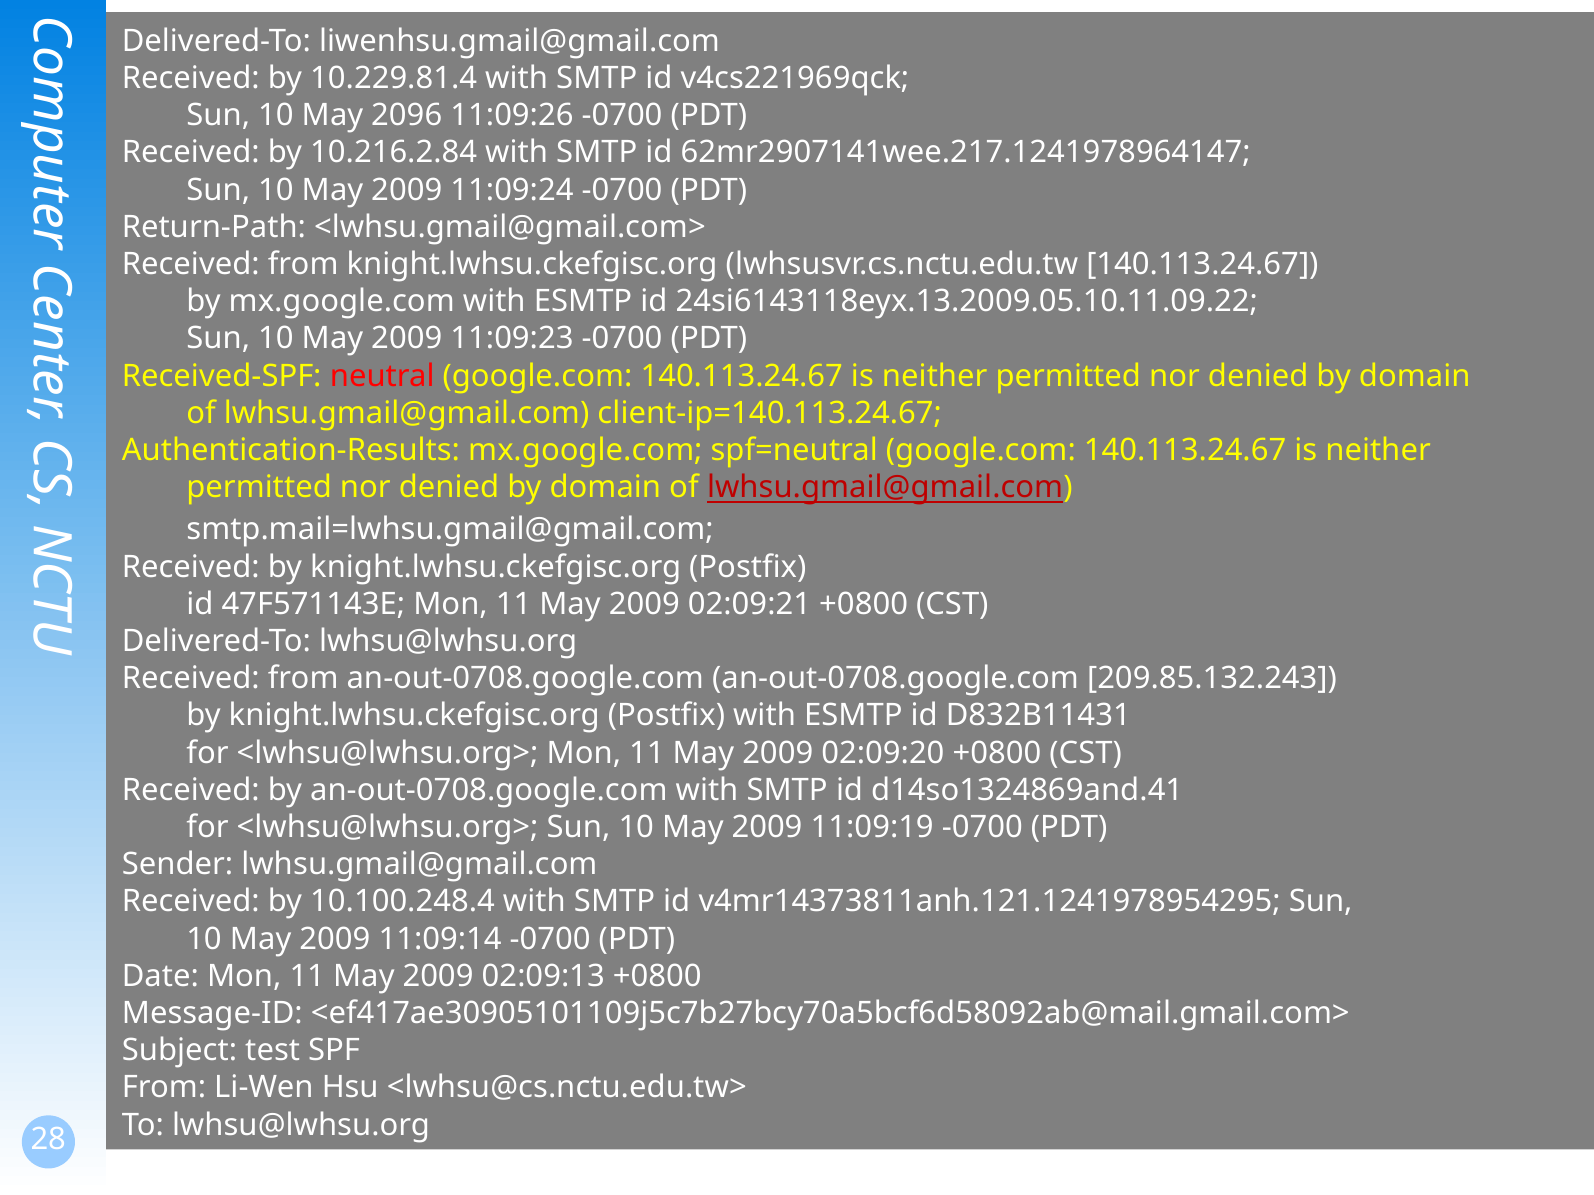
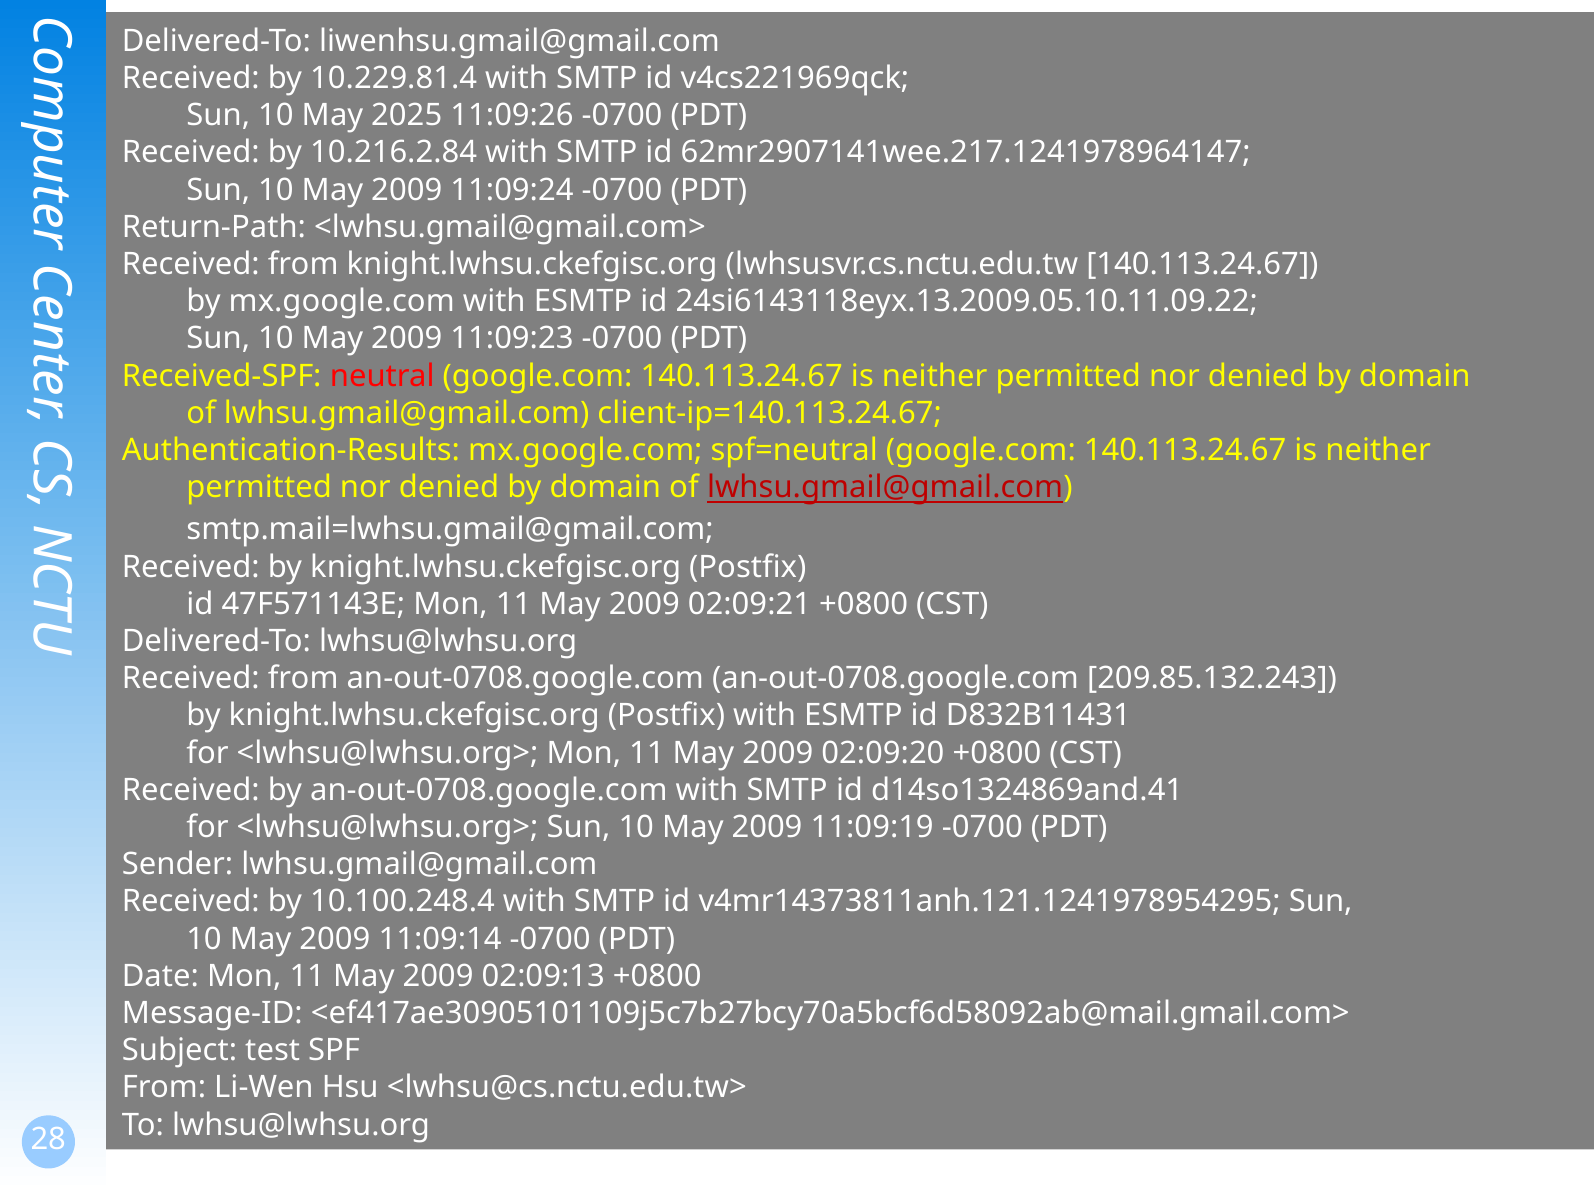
2096: 2096 -> 2025
